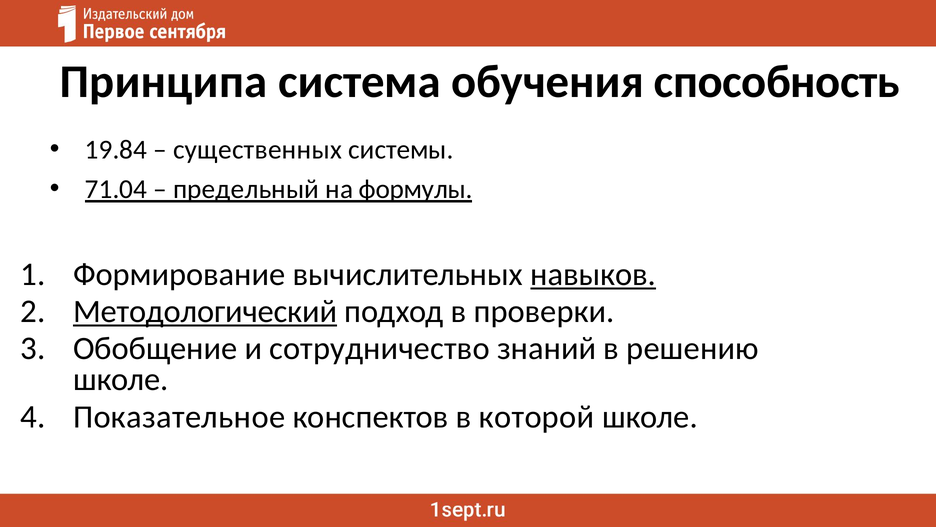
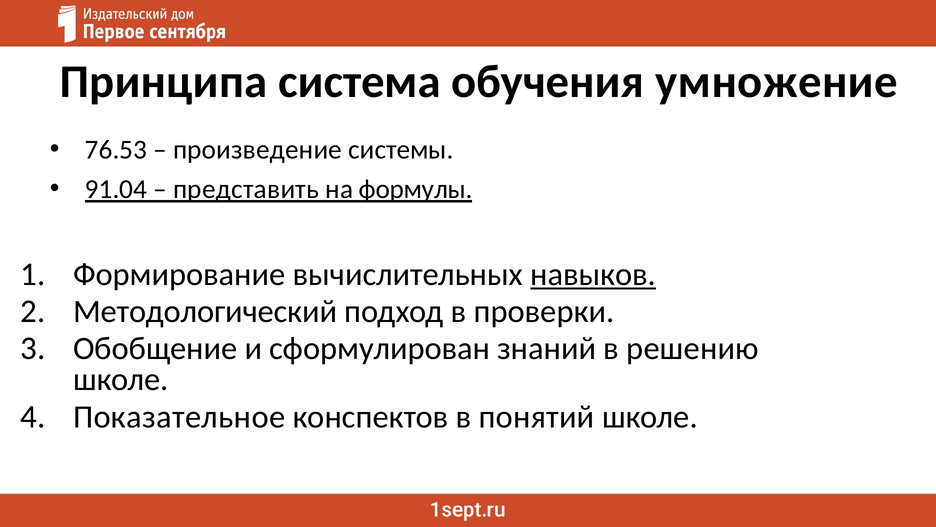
способность: способность -> умножение
19.84: 19.84 -> 76.53
существенных: существенных -> произведение
71.04: 71.04 -> 91.04
предельный: предельный -> представить
Методологический underline: present -> none
сотрудничество: сотрудничество -> сформулирован
которой: которой -> понятий
